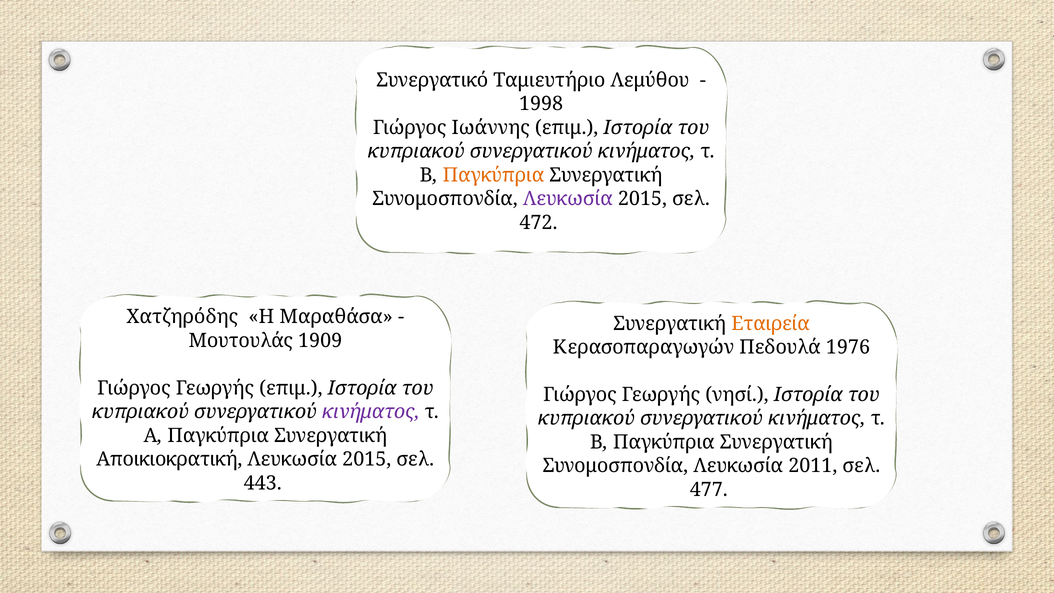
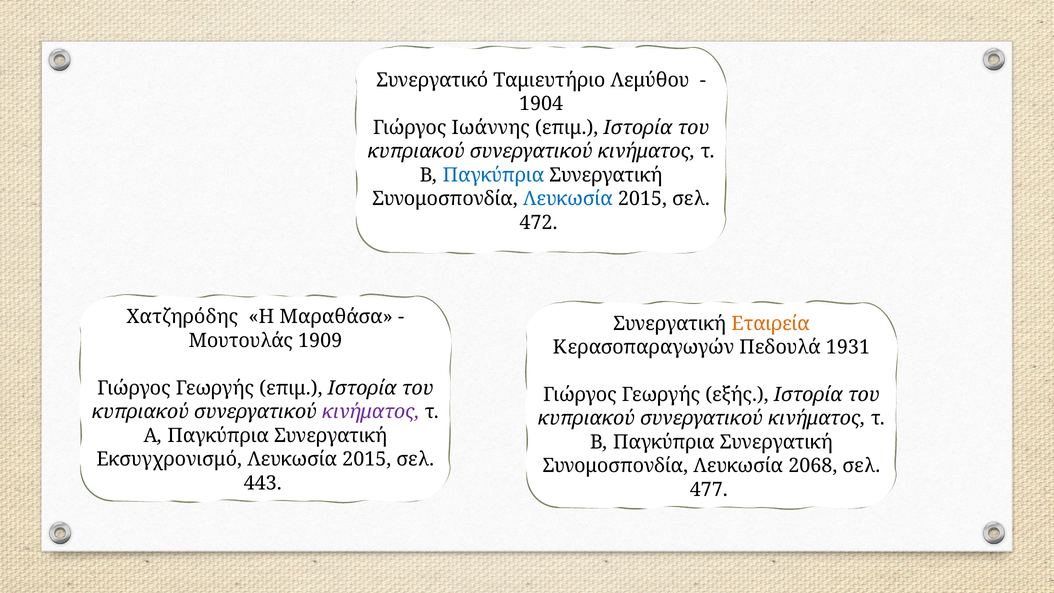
1998: 1998 -> 1904
Παγκύπρια at (493, 175) colour: orange -> blue
Λευκωσία at (568, 199) colour: purple -> blue
1976: 1976 -> 1931
νησί: νησί -> εξής
Αποικιοκρατική: Αποικιοκρατική -> Εκσυγχρονισμό
2011: 2011 -> 2068
